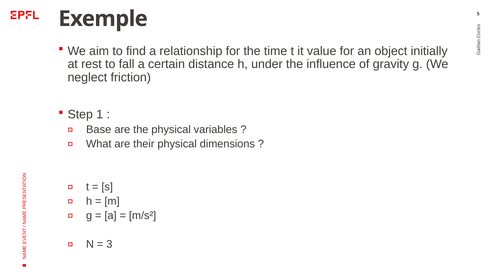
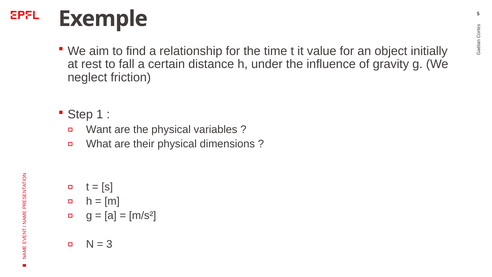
Base: Base -> Want
